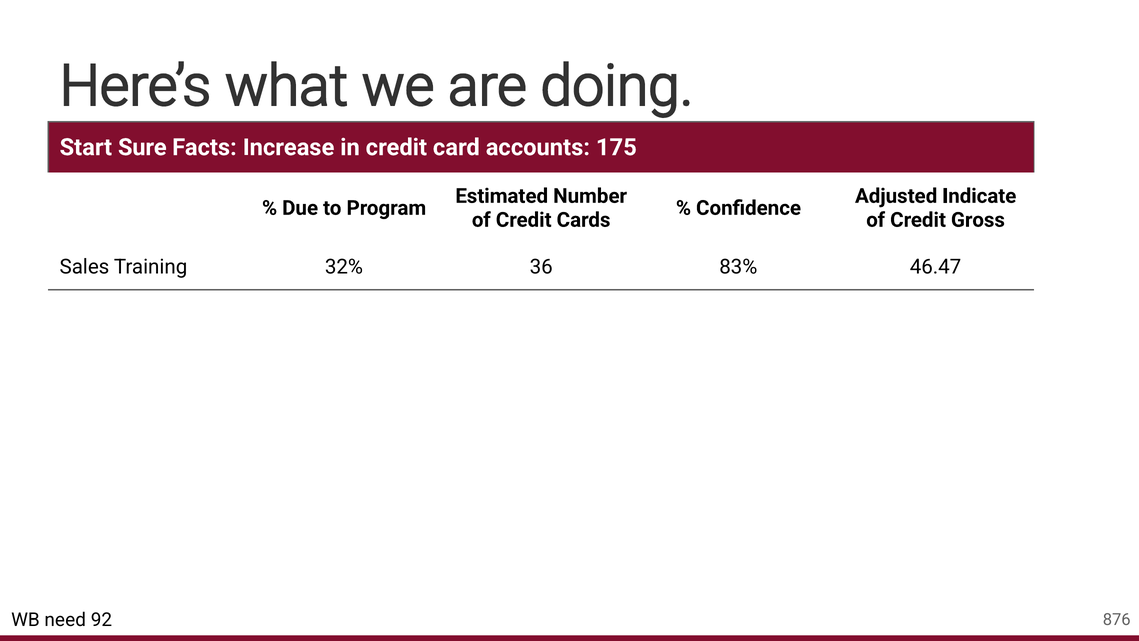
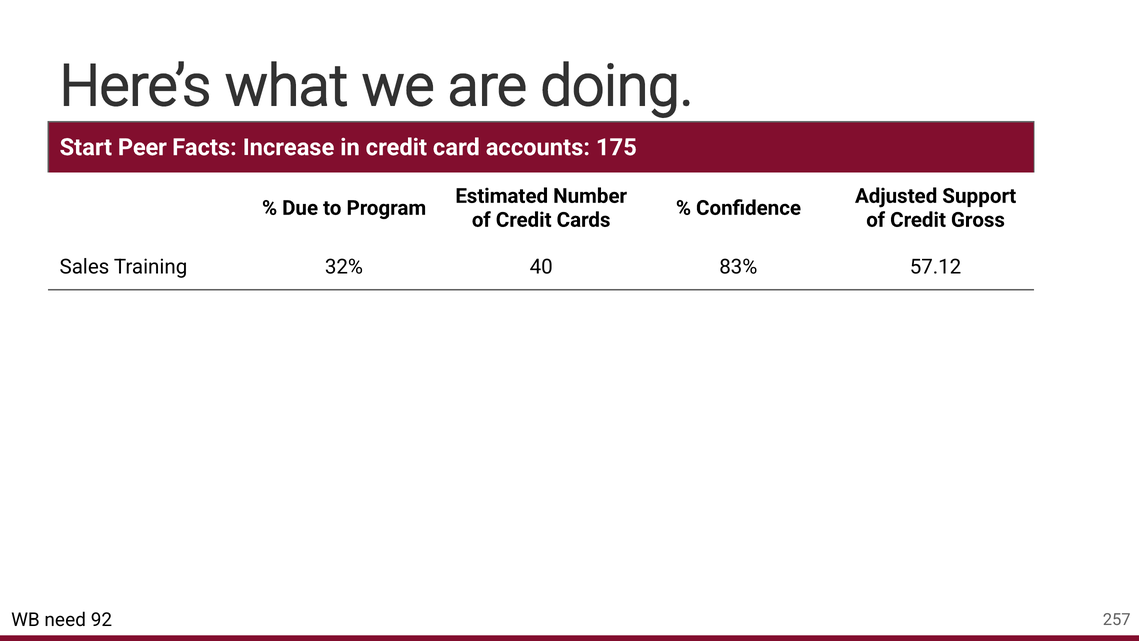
Sure: Sure -> Peer
Indicate: Indicate -> Support
36: 36 -> 40
46.47: 46.47 -> 57.12
876: 876 -> 257
